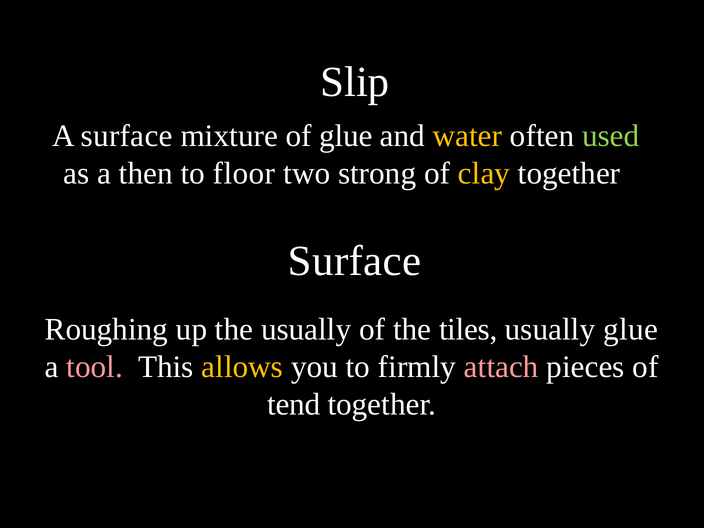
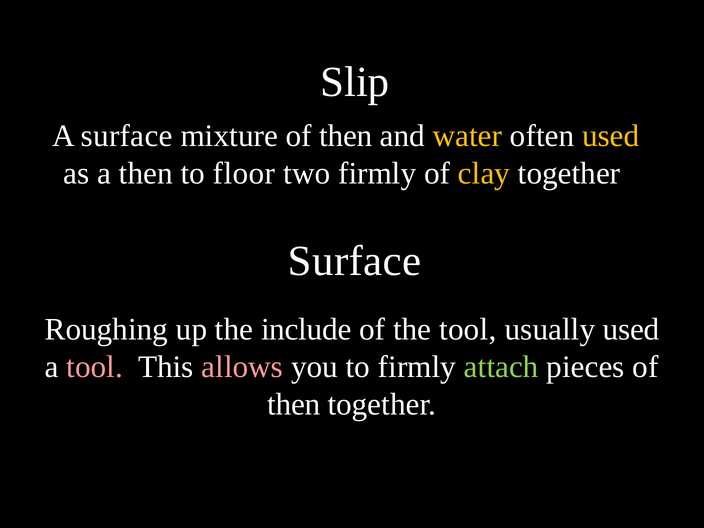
mixture of glue: glue -> then
used at (611, 136) colour: light green -> yellow
two strong: strong -> firmly
the usually: usually -> include
the tiles: tiles -> tool
usually glue: glue -> used
allows colour: yellow -> pink
attach colour: pink -> light green
tend at (294, 405): tend -> then
